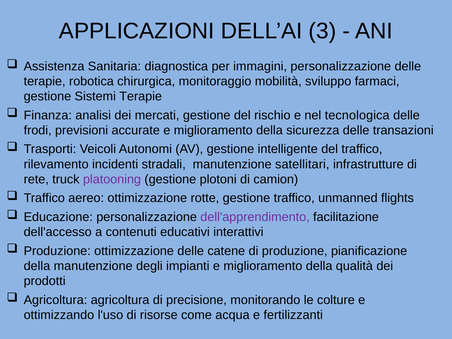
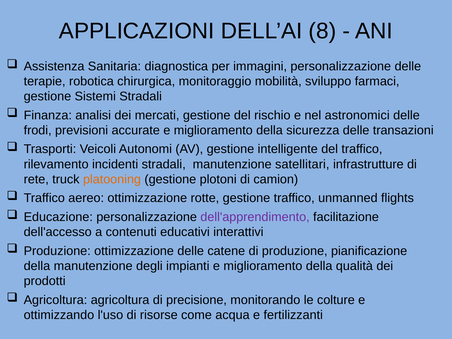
3: 3 -> 8
Sistemi Terapie: Terapie -> Stradali
tecnologica: tecnologica -> astronomici
platooning colour: purple -> orange
